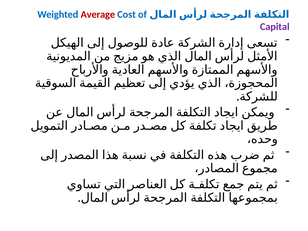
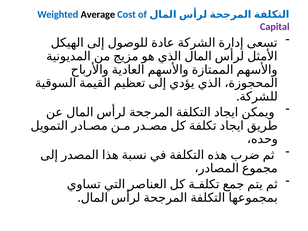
Average colour: red -> black
